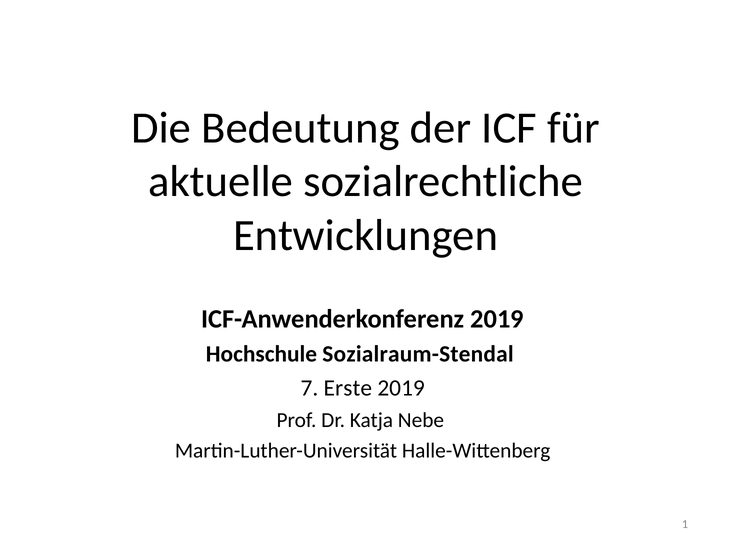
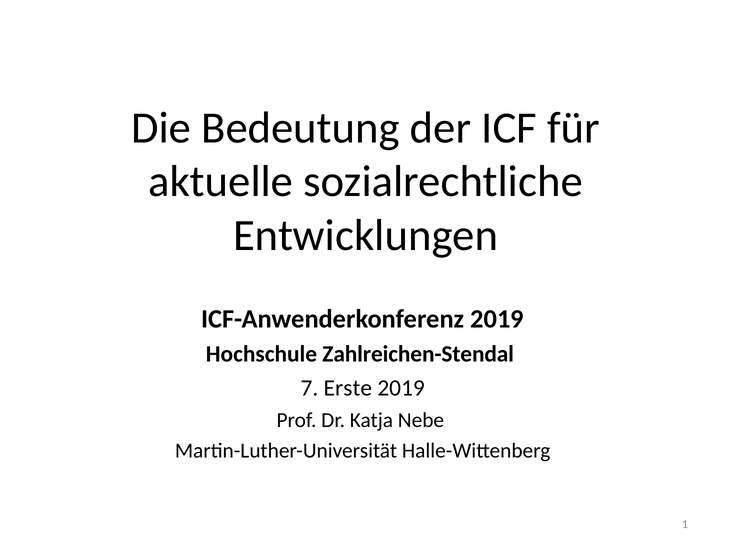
Sozialraum-Stendal: Sozialraum-Stendal -> Zahlreichen-Stendal
